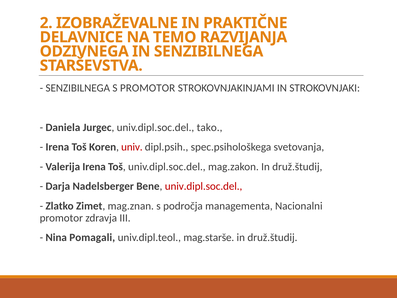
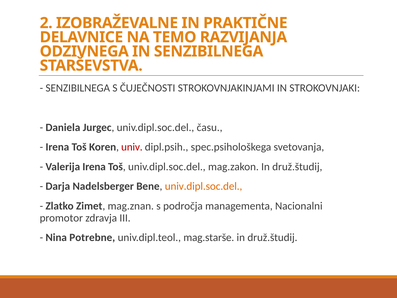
S PROMOTOR: PROMOTOR -> ČUJEČNOSTI
tako: tako -> času
univ.dipl.soc.del at (204, 186) colour: red -> orange
Pomagali: Pomagali -> Potrebne
